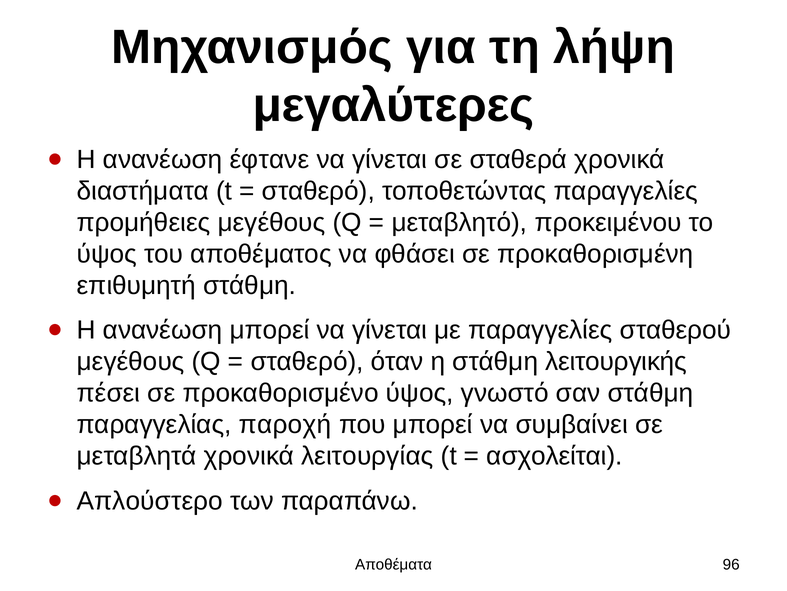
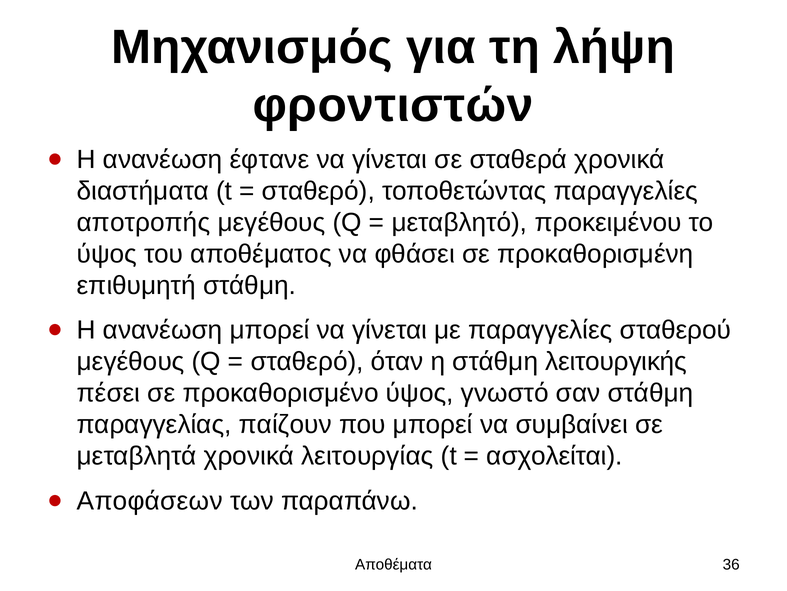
μεγαλύτερες: μεγαλύτερες -> φροντιστών
προμήθειες: προμήθειες -> αποτροπής
παροχή: παροχή -> παίζουν
Απλούστερο: Απλούστερο -> Αποφάσεων
96: 96 -> 36
